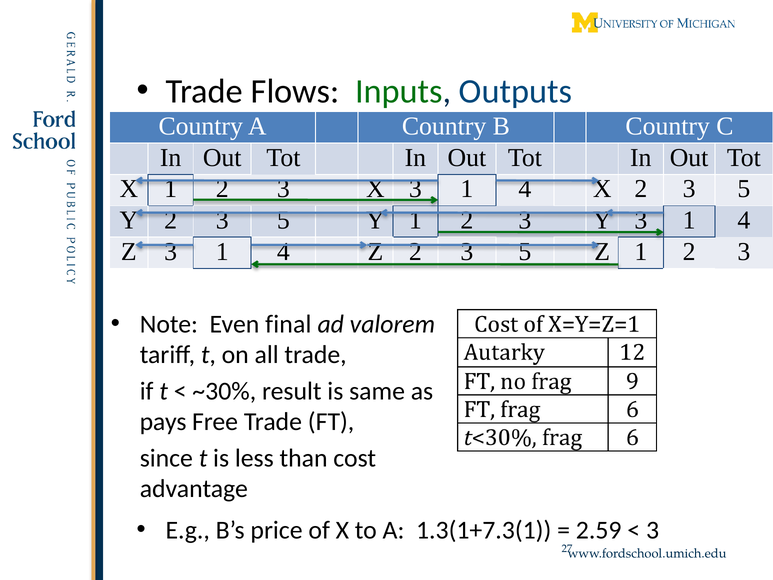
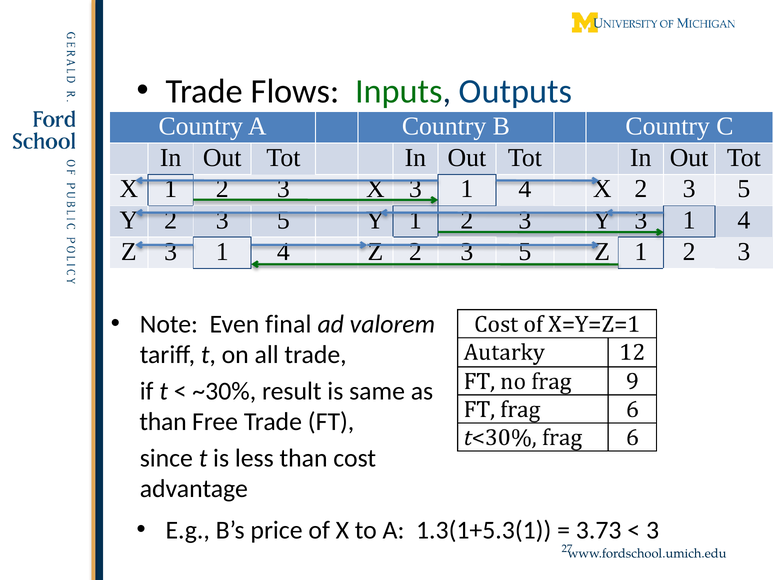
pays at (163, 422): pays -> than
1.3(1+7.3(1: 1.3(1+7.3(1 -> 1.3(1+5.3(1
2.59: 2.59 -> 3.73
